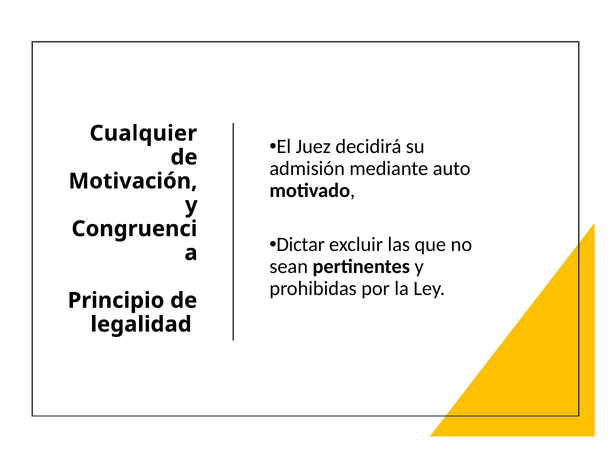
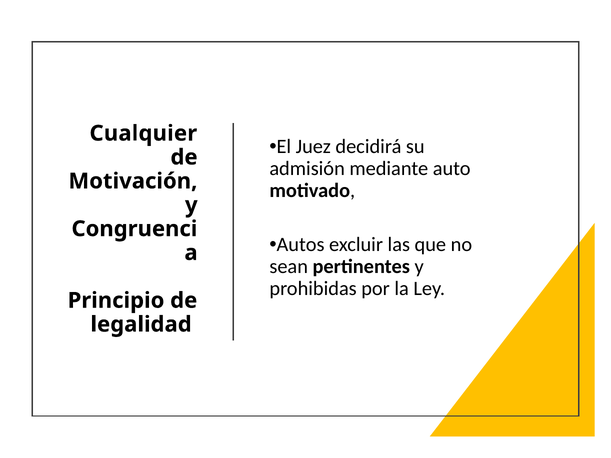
Dictar: Dictar -> Autos
